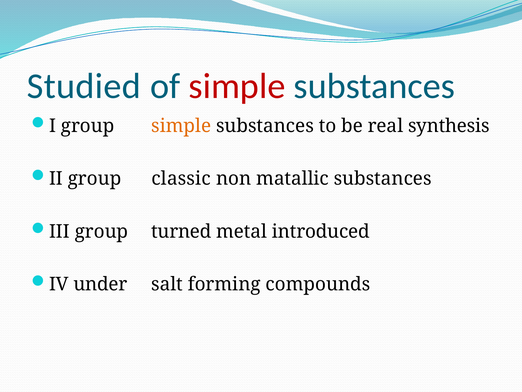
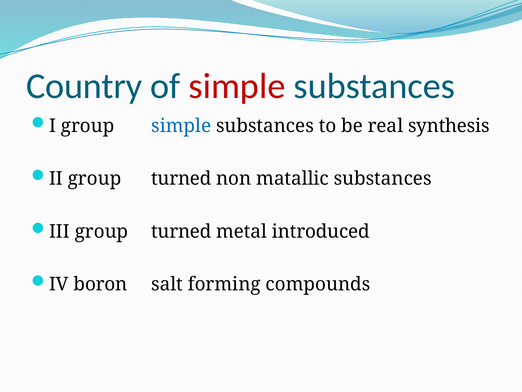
Studied: Studied -> Country
simple at (181, 126) colour: orange -> blue
II group classic: classic -> turned
under: under -> boron
